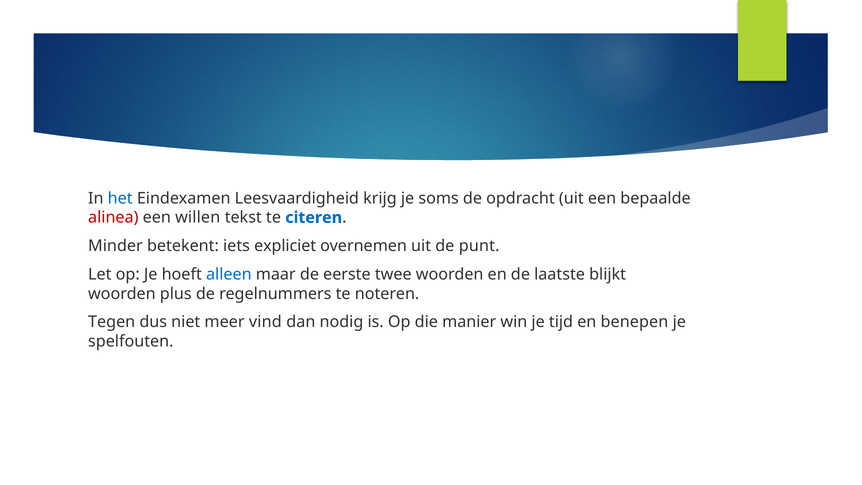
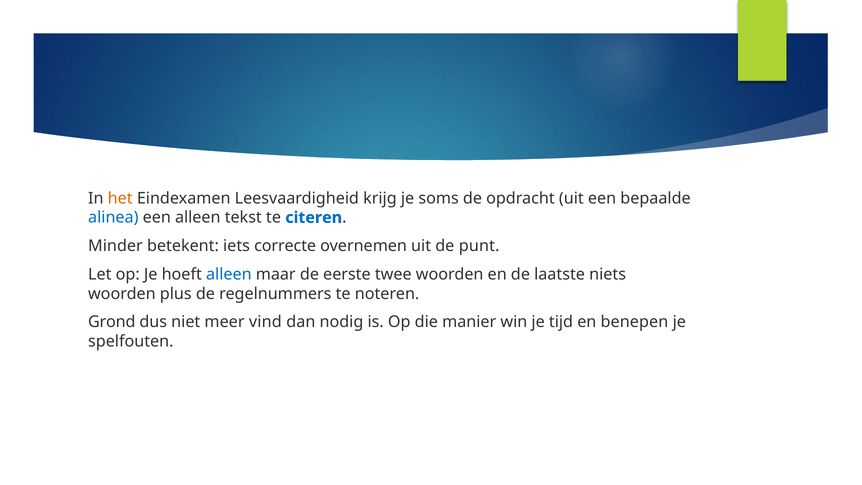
het colour: blue -> orange
alinea colour: red -> blue
een willen: willen -> alleen
expliciet: expliciet -> correcte
blijkt: blijkt -> niets
Tegen: Tegen -> Grond
